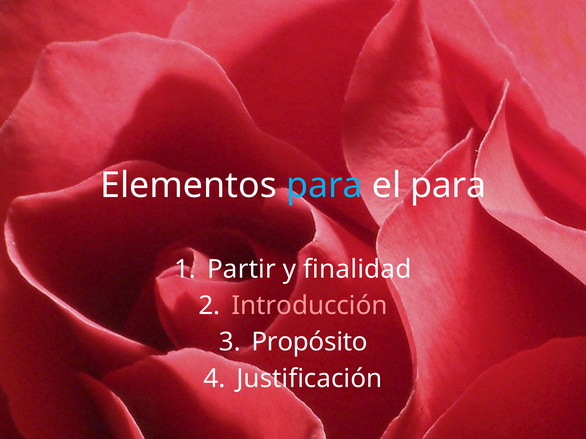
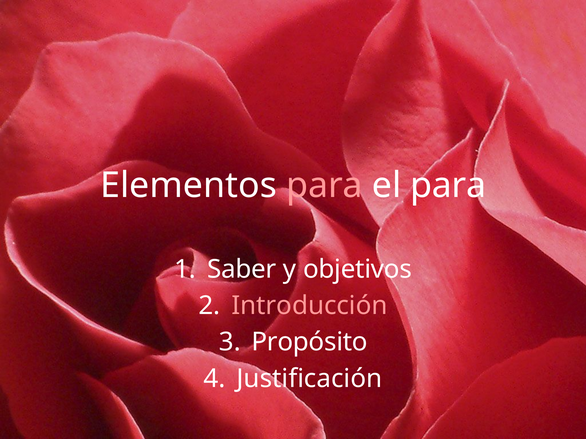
para at (324, 186) colour: light blue -> pink
Partir: Partir -> Saber
finalidad: finalidad -> objetivos
